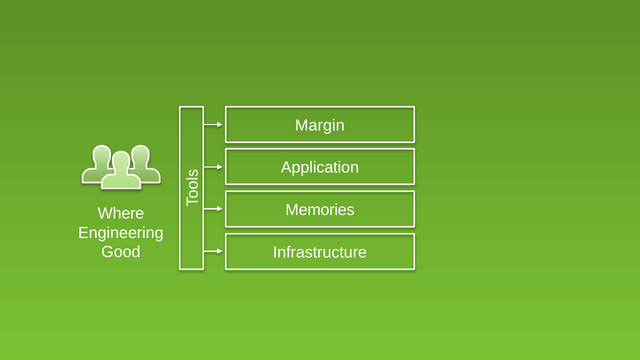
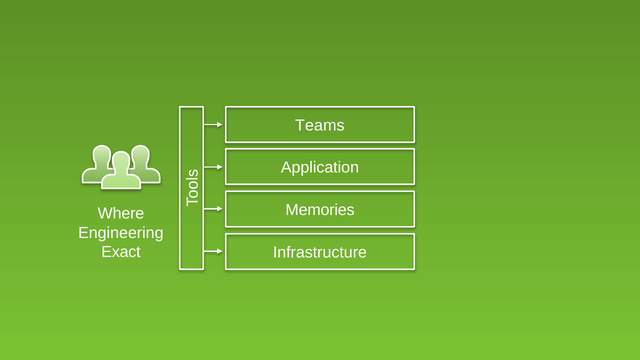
Margin: Margin -> Teams
Good: Good -> Exact
